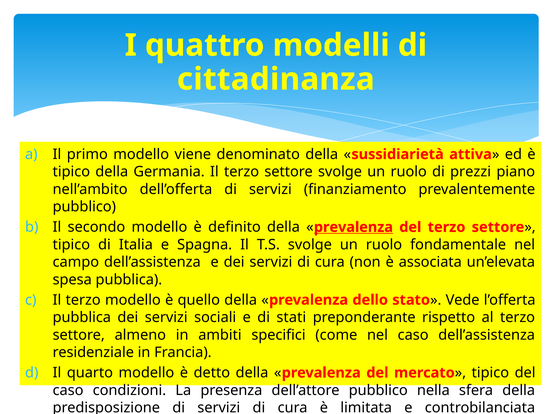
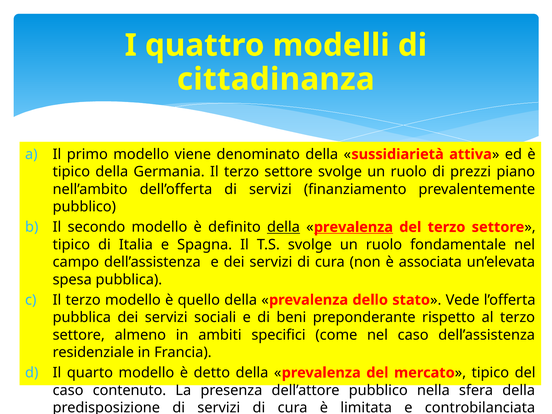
della at (283, 227) underline: none -> present
stati: stati -> beni
condizioni: condizioni -> contenuto
